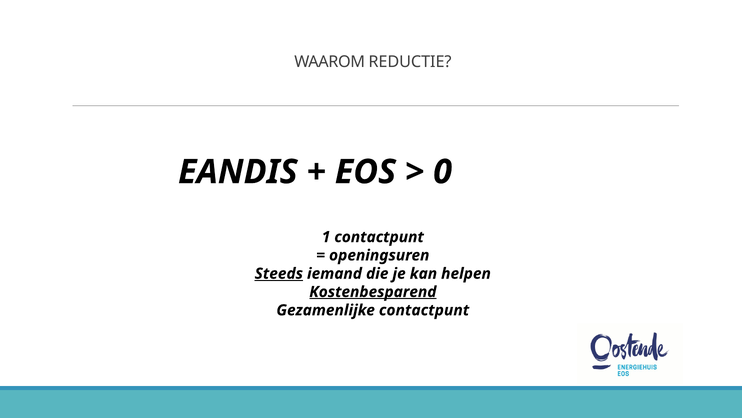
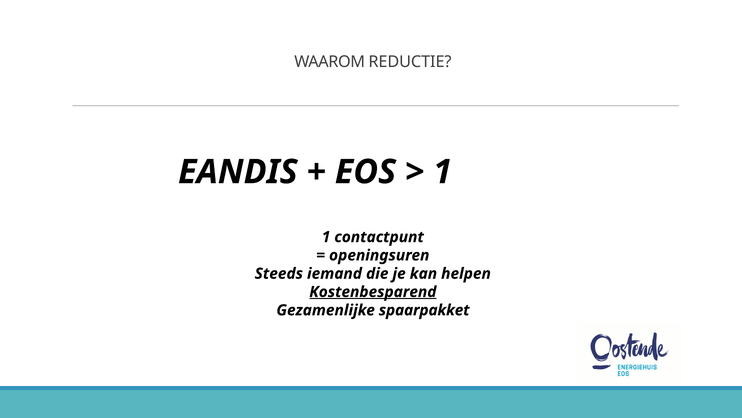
0 at (443, 172): 0 -> 1
Steeds underline: present -> none
Gezamenlijke contactpunt: contactpunt -> spaarpakket
